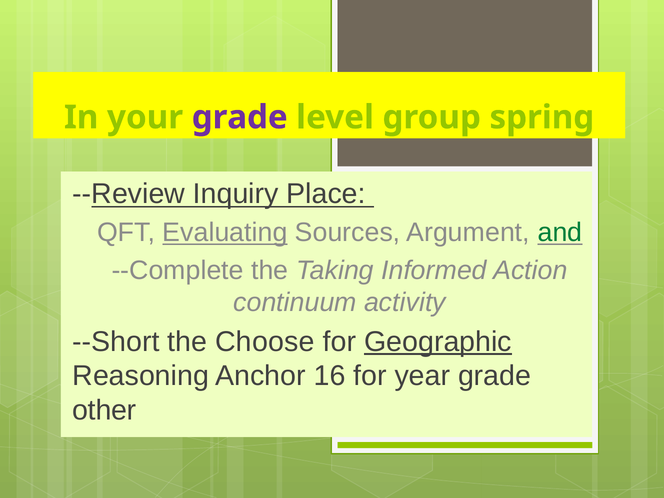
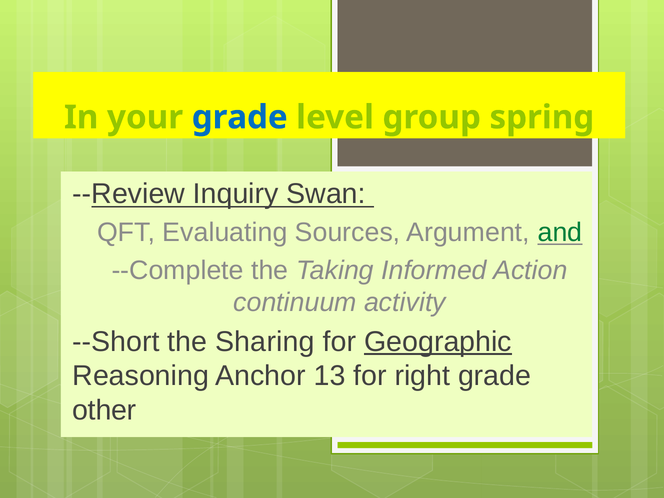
grade at (240, 117) colour: purple -> blue
Place: Place -> Swan
Evaluating underline: present -> none
Choose: Choose -> Sharing
16: 16 -> 13
year: year -> right
